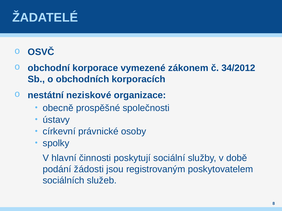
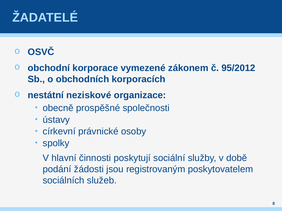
34/2012: 34/2012 -> 95/2012
